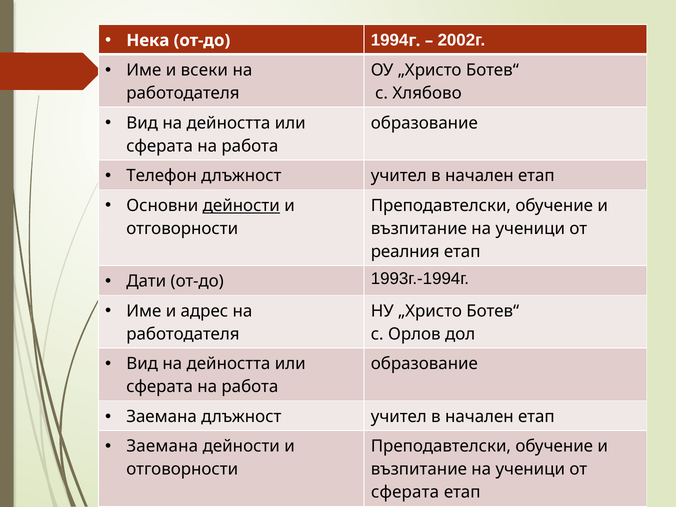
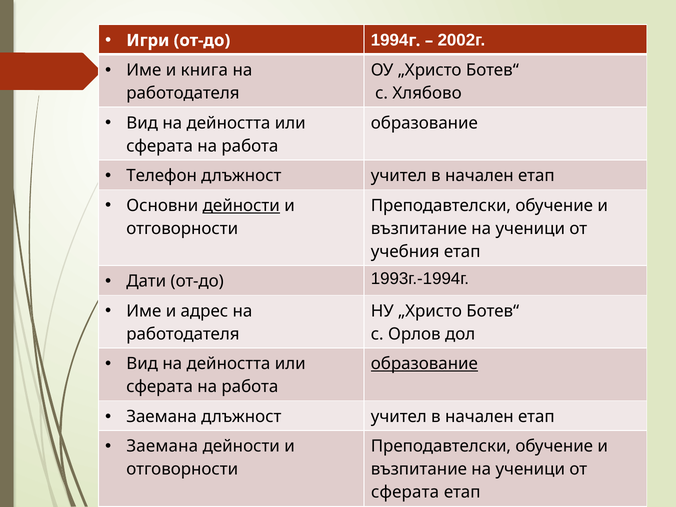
Нека: Нека -> Игри
всеки: всеки -> книга
реалния: реалния -> учебния
образование at (424, 364) underline: none -> present
